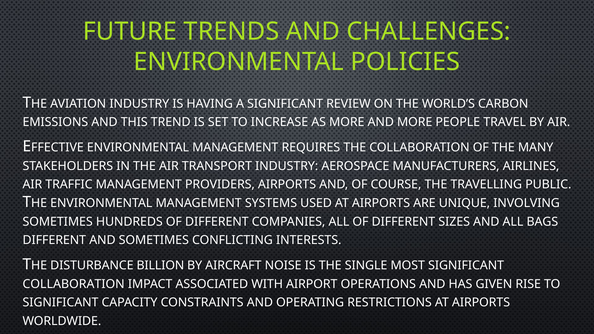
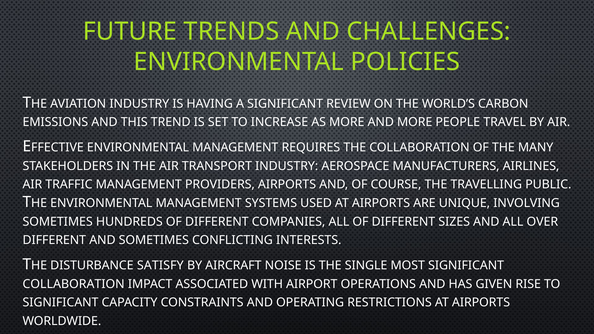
BAGS: BAGS -> OVER
BILLION: BILLION -> SATISFY
